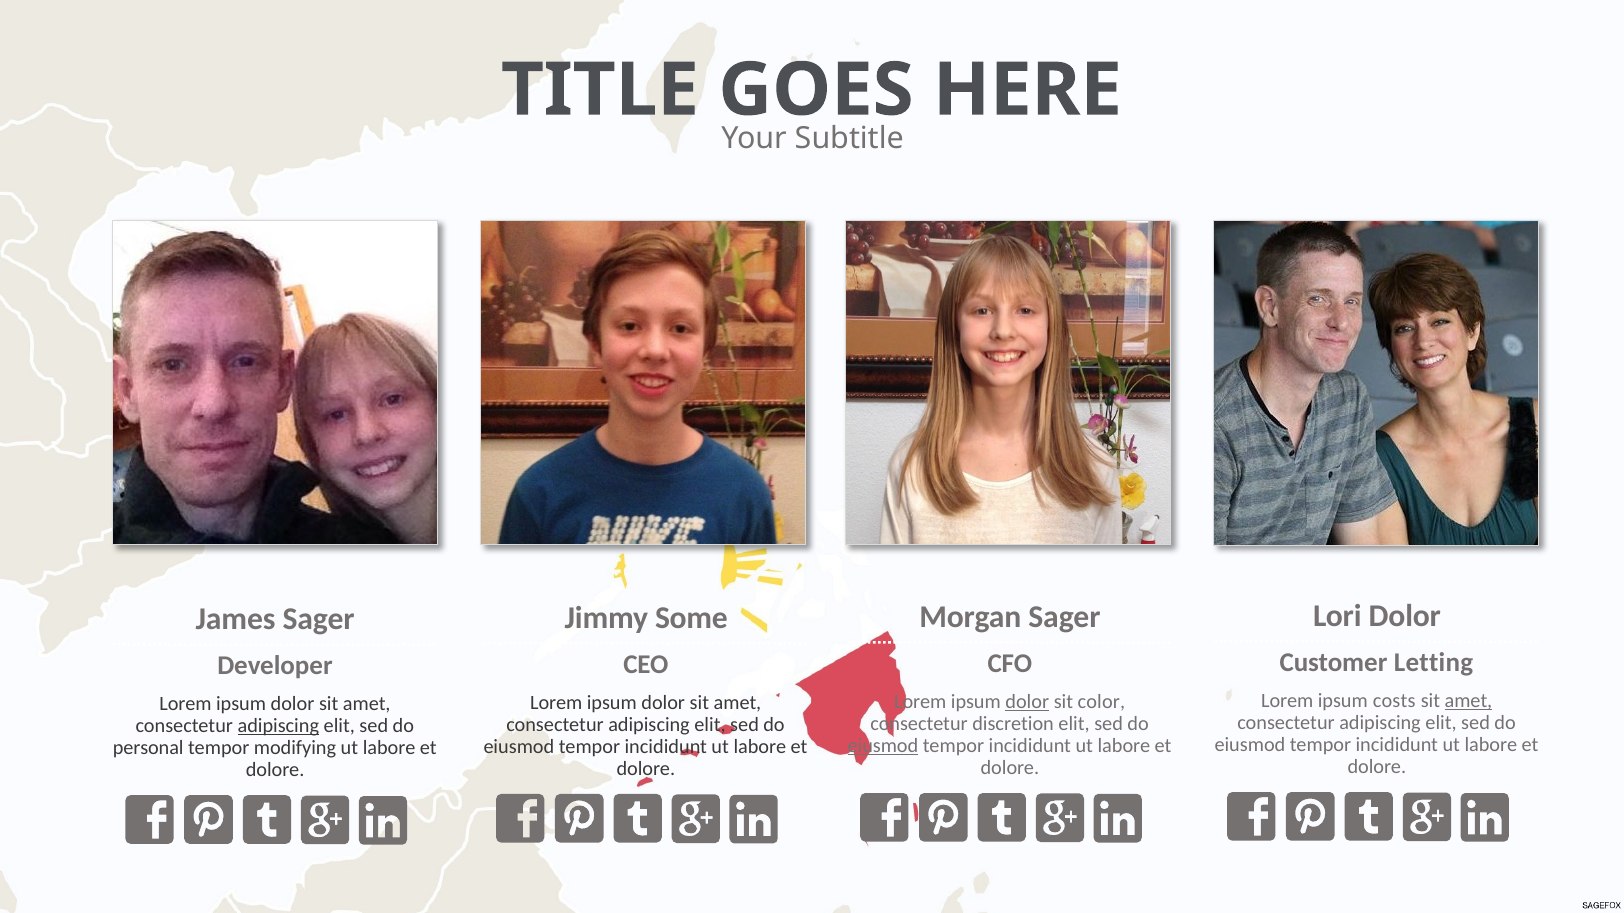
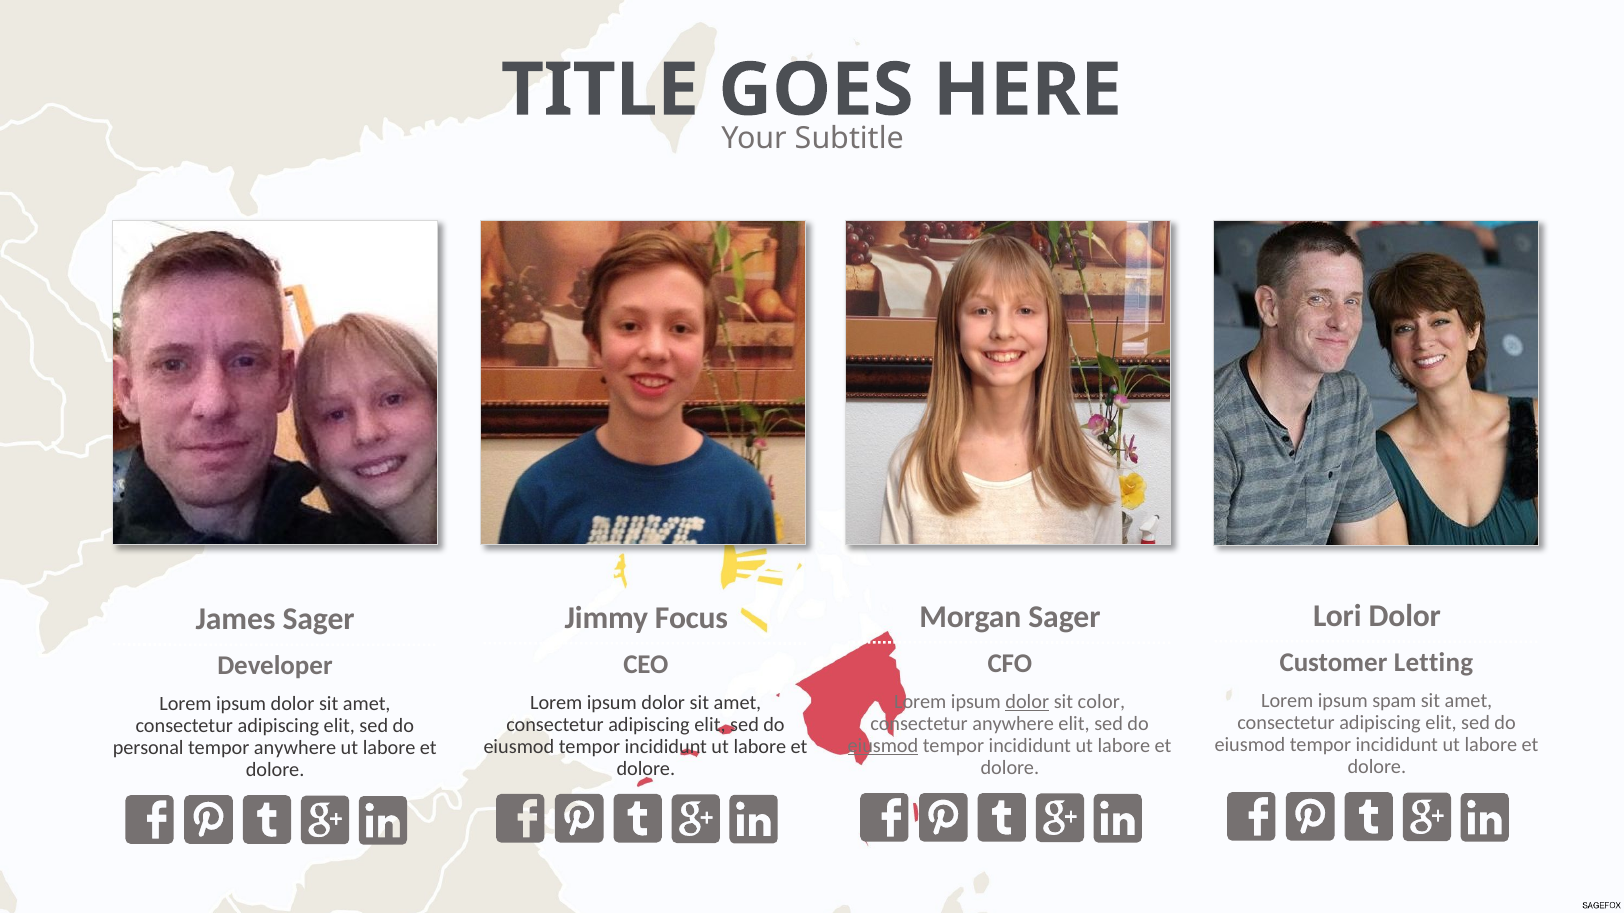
Some: Some -> Focus
costs: costs -> spam
amet at (1468, 701) underline: present -> none
consectetur discretion: discretion -> anywhere
adipiscing at (278, 726) underline: present -> none
tempor modifying: modifying -> anywhere
